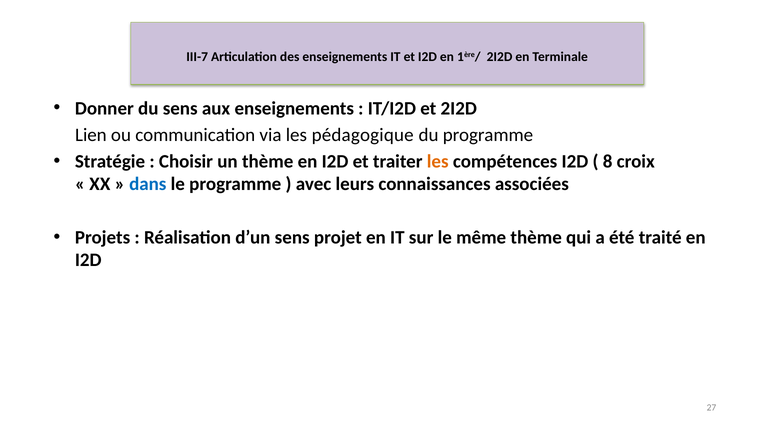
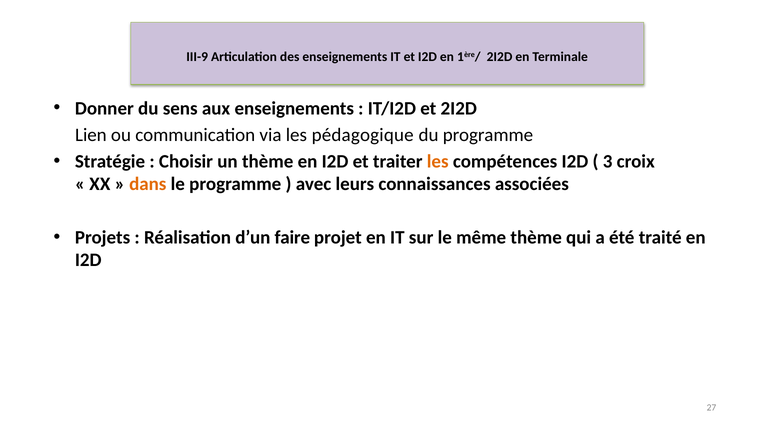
III-7: III-7 -> III-9
8: 8 -> 3
dans colour: blue -> orange
d’un sens: sens -> faire
